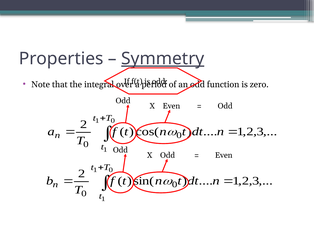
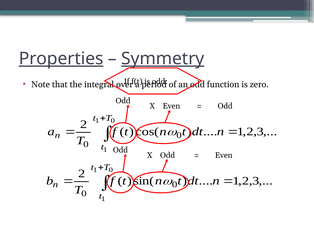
Properties underline: none -> present
